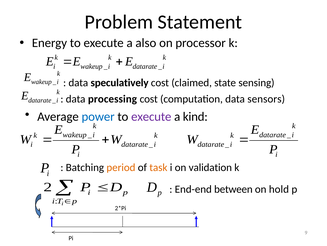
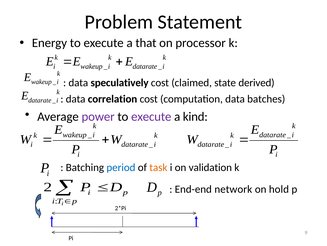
also: also -> that
sensing: sensing -> derived
processing: processing -> correlation
sensors: sensors -> batches
power colour: blue -> purple
period colour: orange -> blue
between: between -> network
